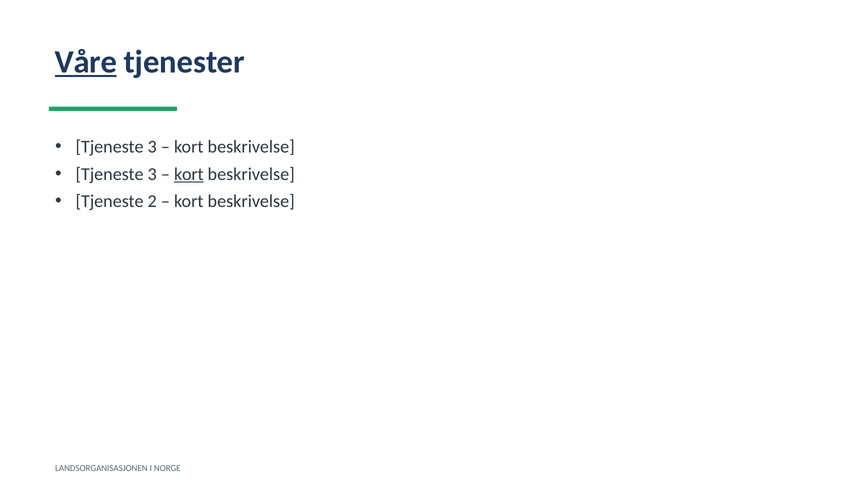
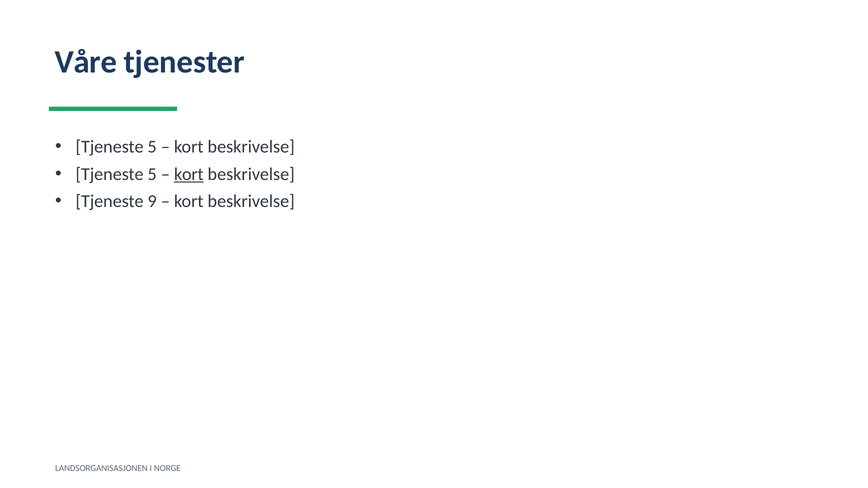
Våre underline: present -> none
3 at (152, 147): 3 -> 5
3 at (152, 174): 3 -> 5
2: 2 -> 9
